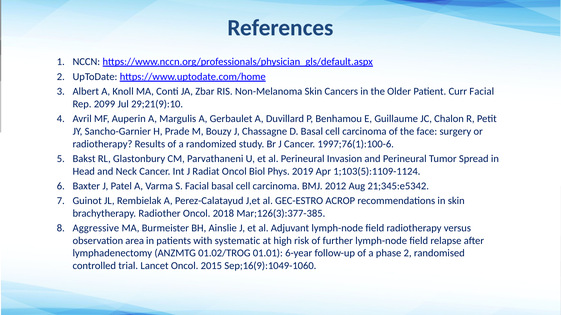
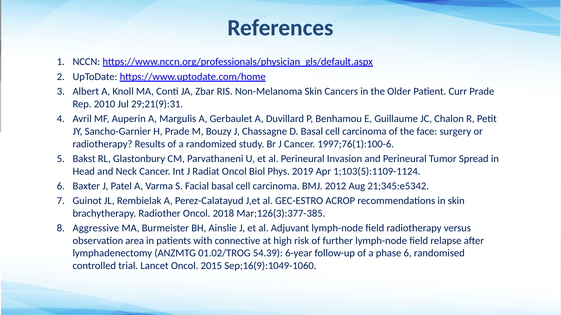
Curr Facial: Facial -> Prade
2099: 2099 -> 2010
29;21(9):10: 29;21(9):10 -> 29;21(9):31
systematic: systematic -> connective
01.01: 01.01 -> 54.39
phase 2: 2 -> 6
